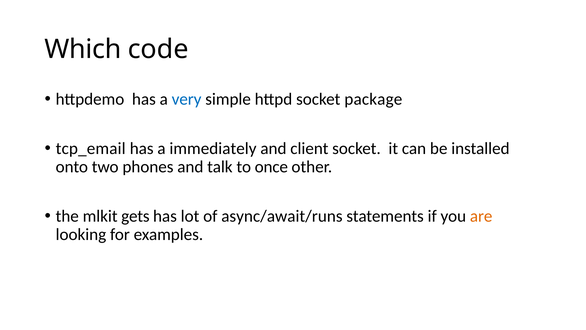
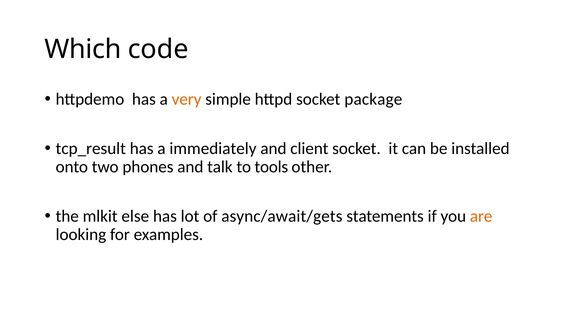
very colour: blue -> orange
tcp_email: tcp_email -> tcp_result
once: once -> tools
gets: gets -> else
async/await/runs: async/await/runs -> async/await/gets
